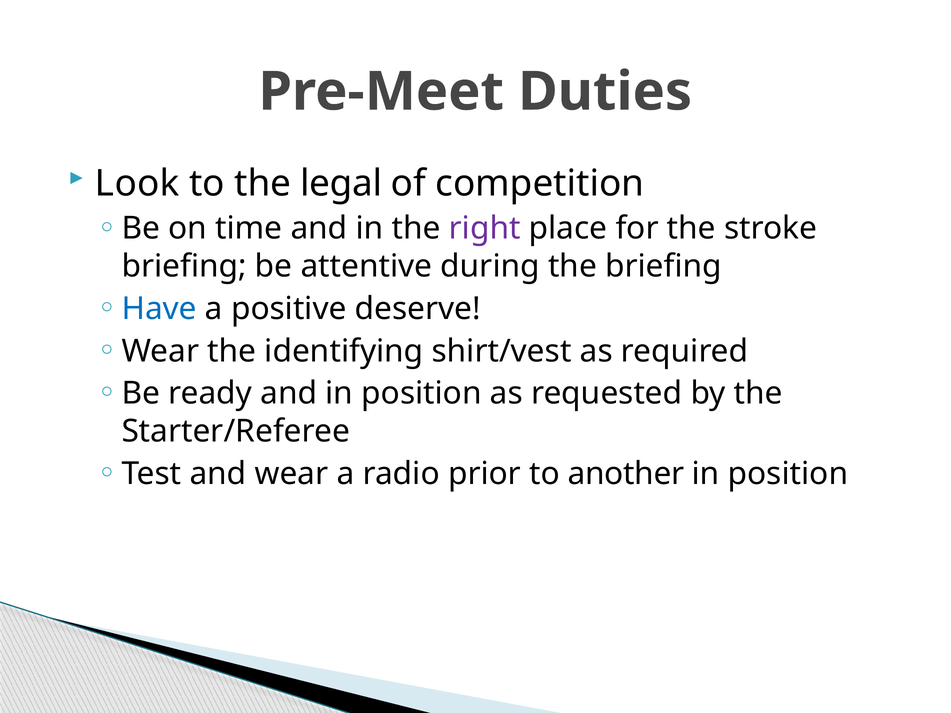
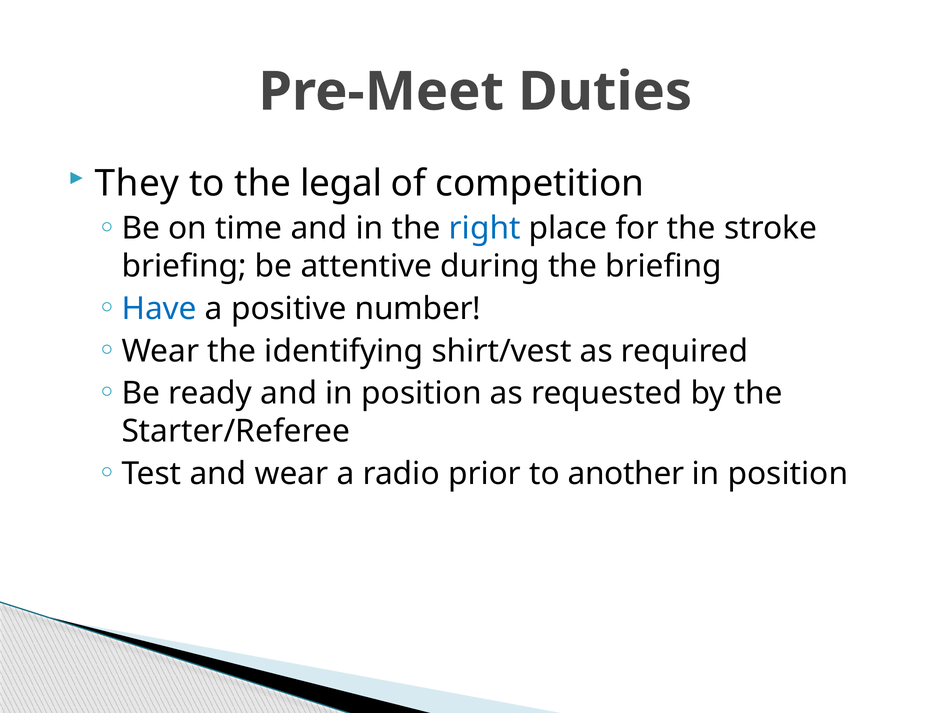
Look: Look -> They
right colour: purple -> blue
deserve: deserve -> number
